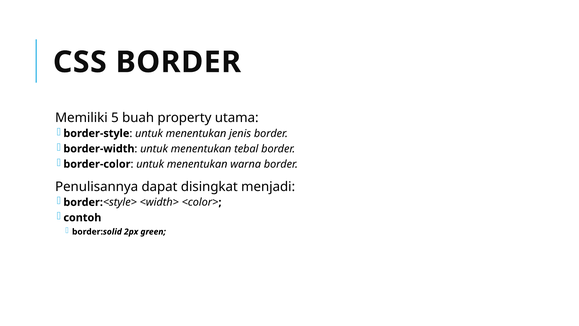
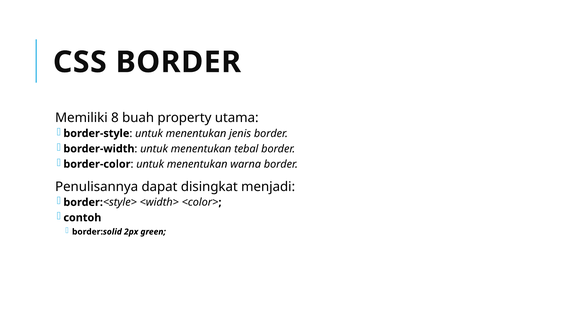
5: 5 -> 8
